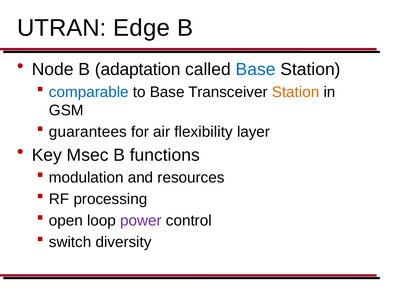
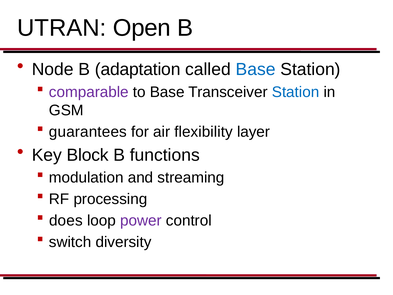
Edge: Edge -> Open
comparable colour: blue -> purple
Station at (296, 92) colour: orange -> blue
Msec: Msec -> Block
resources: resources -> streaming
open: open -> does
